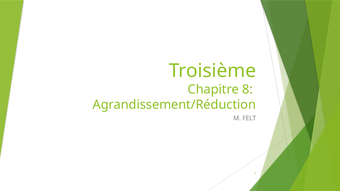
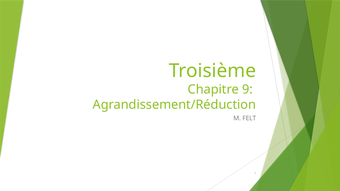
8: 8 -> 9
